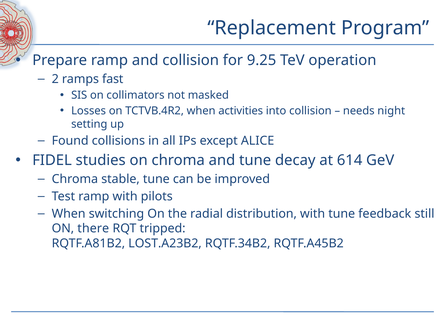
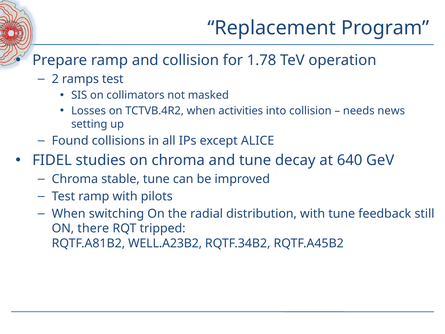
9.25: 9.25 -> 1.78
ramps fast: fast -> test
night: night -> news
614: 614 -> 640
LOST.A23B2: LOST.A23B2 -> WELL.A23B2
